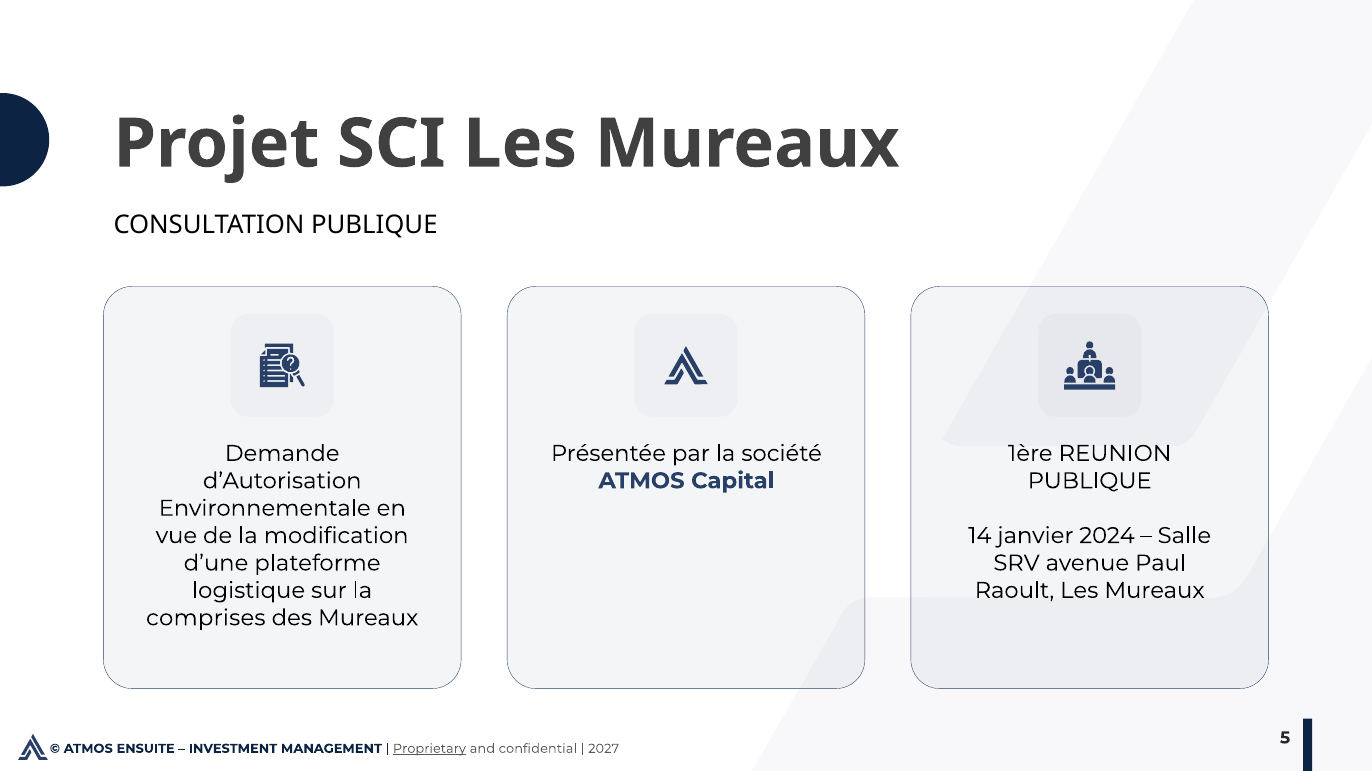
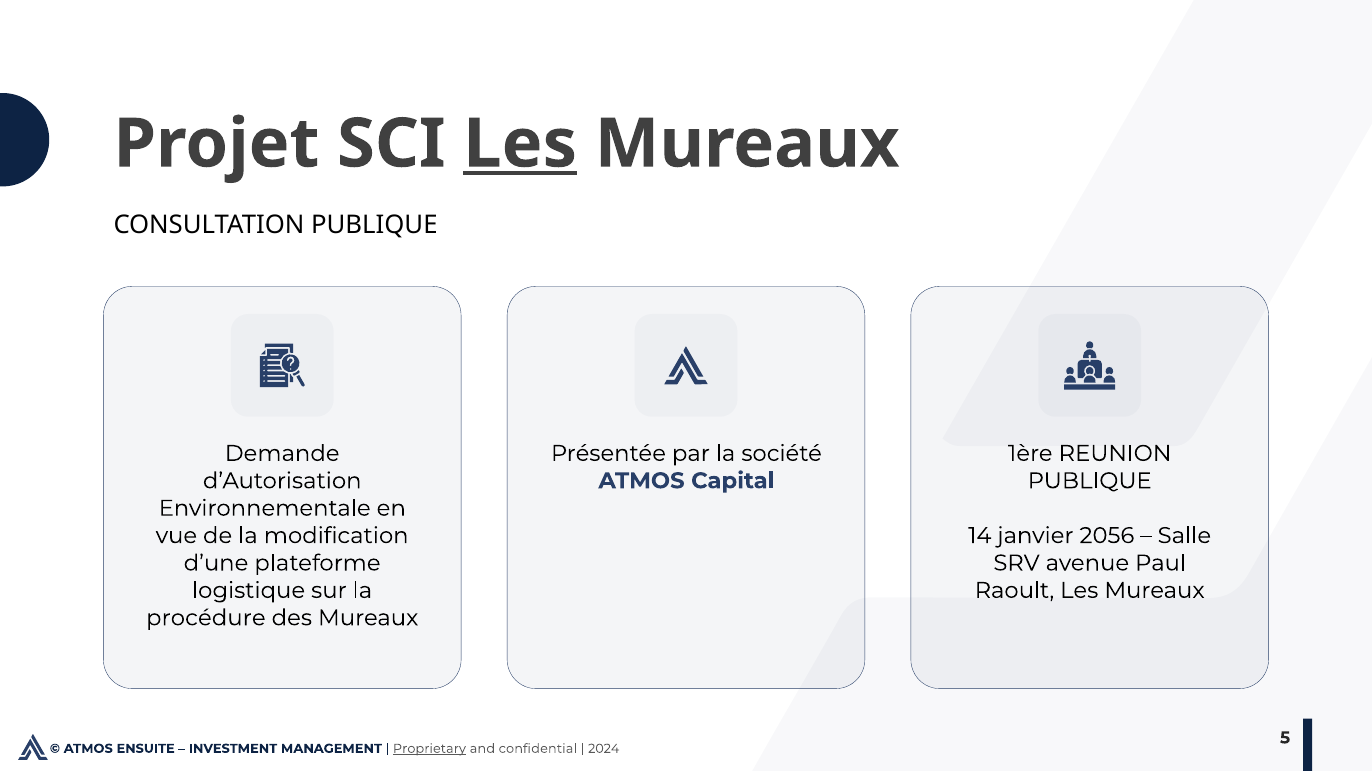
Les at (520, 144) underline: none -> present
2024: 2024 -> 2056
comprises: comprises -> procédure
2027: 2027 -> 2024
